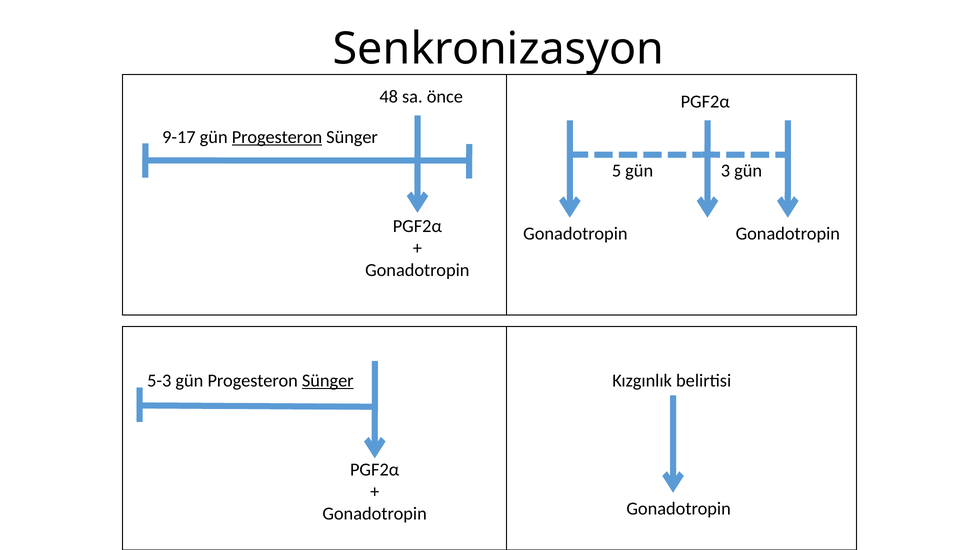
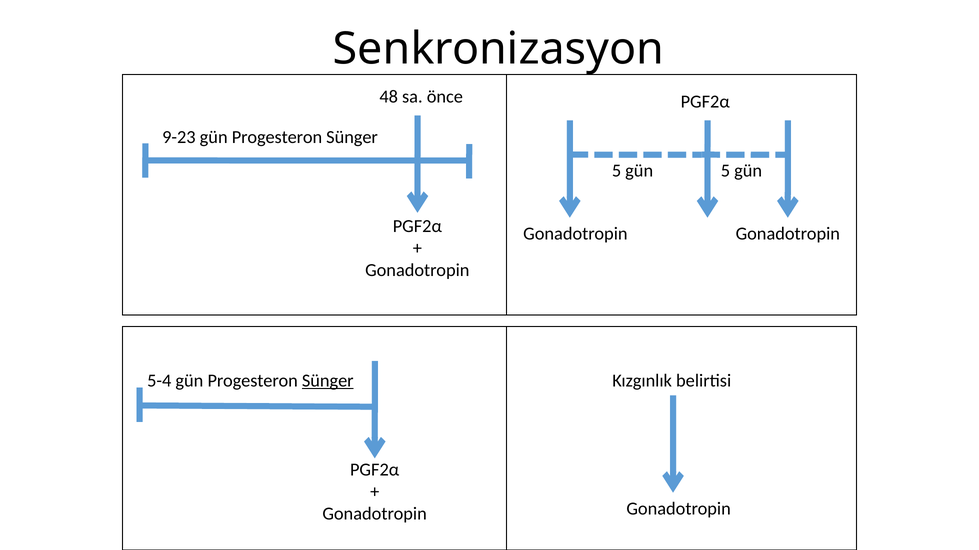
9-17: 9-17 -> 9-23
Progesteron at (277, 137) underline: present -> none
gün 3: 3 -> 5
5-3: 5-3 -> 5-4
